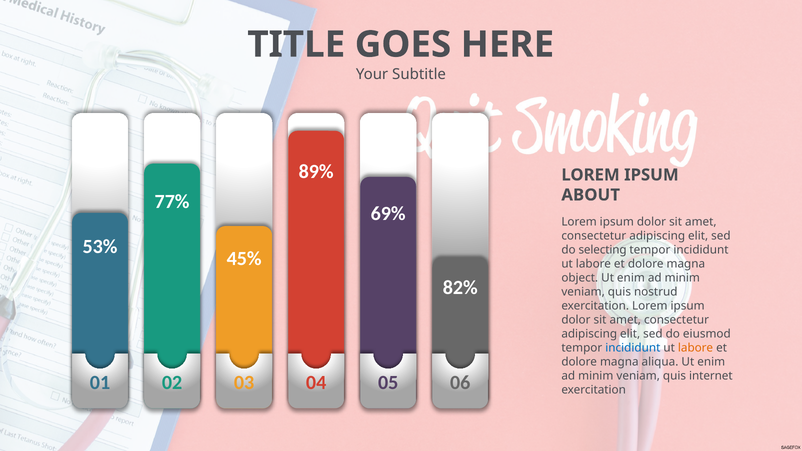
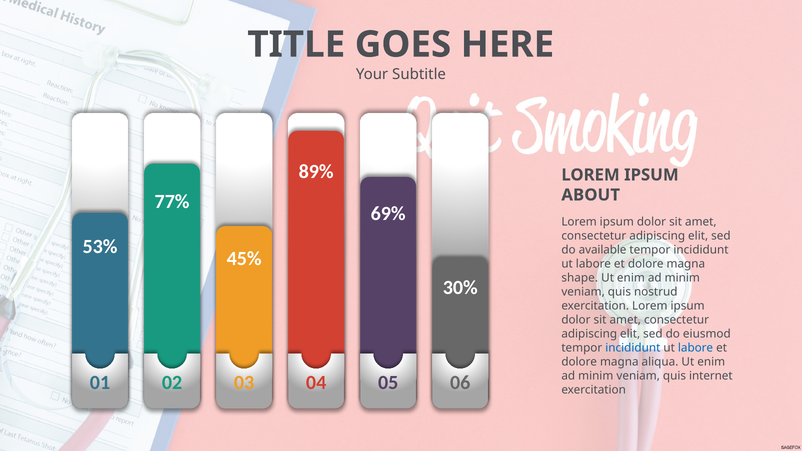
selecting: selecting -> available
object: object -> shape
82%: 82% -> 30%
labore at (696, 348) colour: orange -> blue
